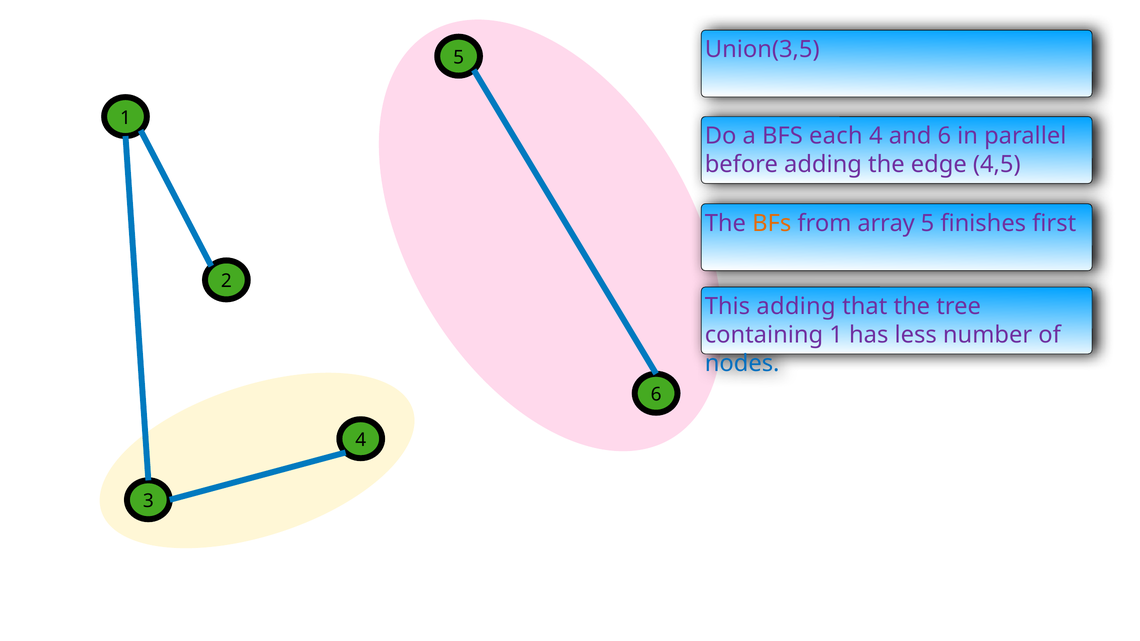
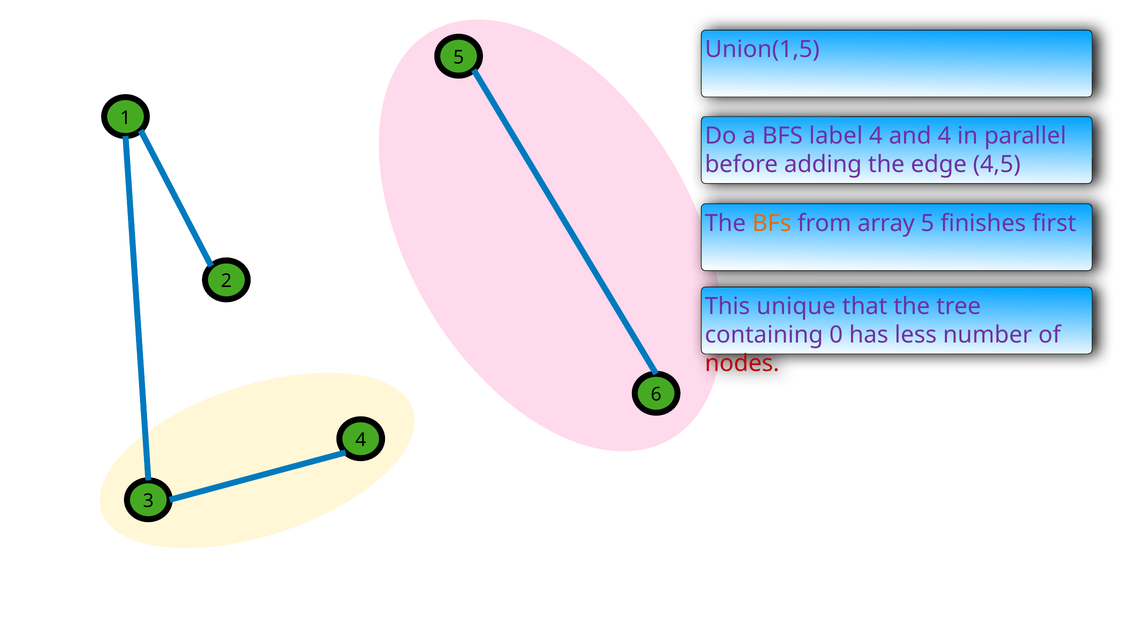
Union(3,5: Union(3,5 -> Union(1,5
each: each -> label
and 6: 6 -> 4
This adding: adding -> unique
containing 1: 1 -> 0
nodes colour: blue -> red
